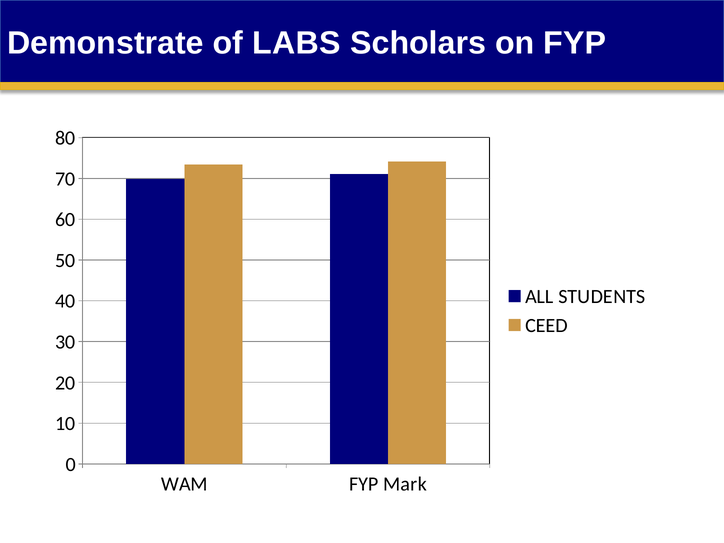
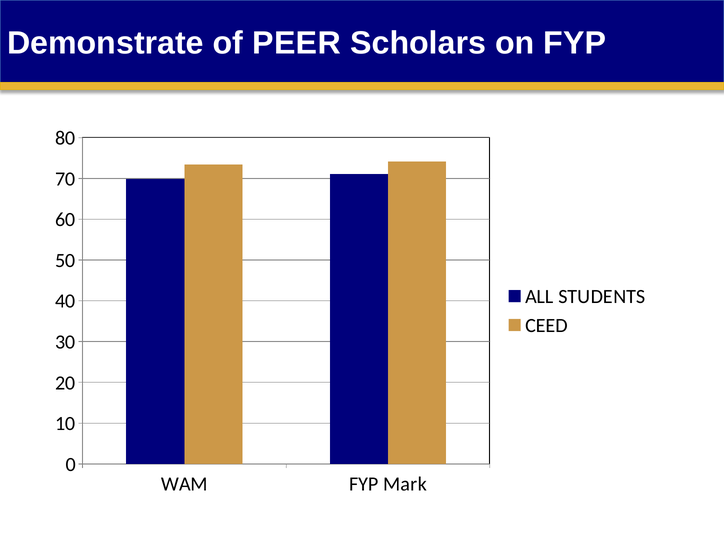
LABS: LABS -> PEER
